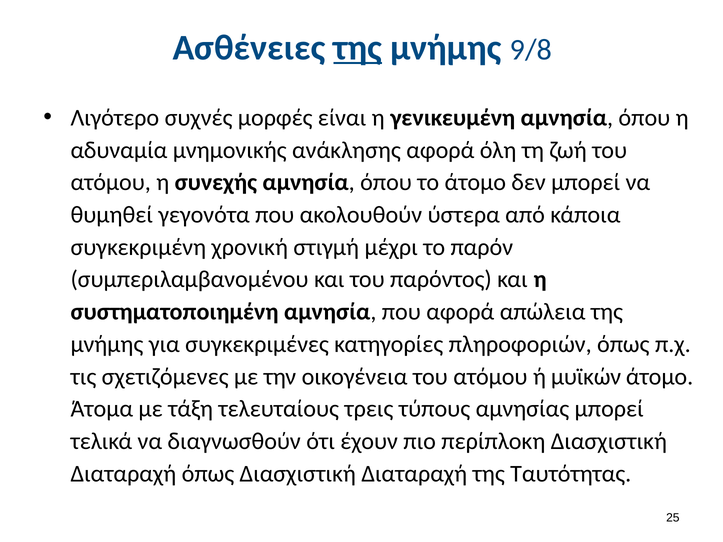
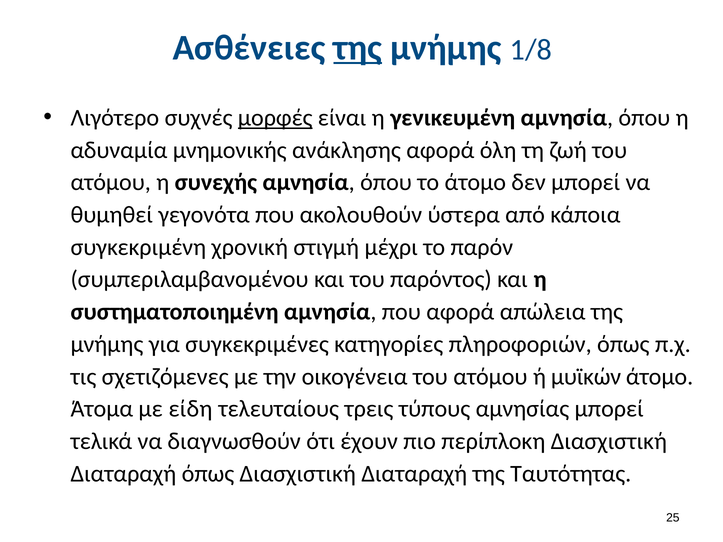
9/8: 9/8 -> 1/8
μορφές underline: none -> present
τάξη: τάξη -> είδη
